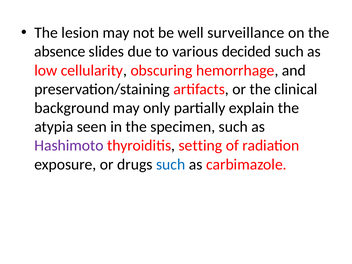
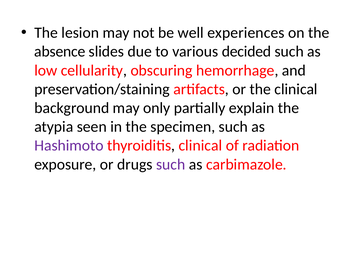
surveillance: surveillance -> experiences
thyroiditis setting: setting -> clinical
such at (171, 164) colour: blue -> purple
